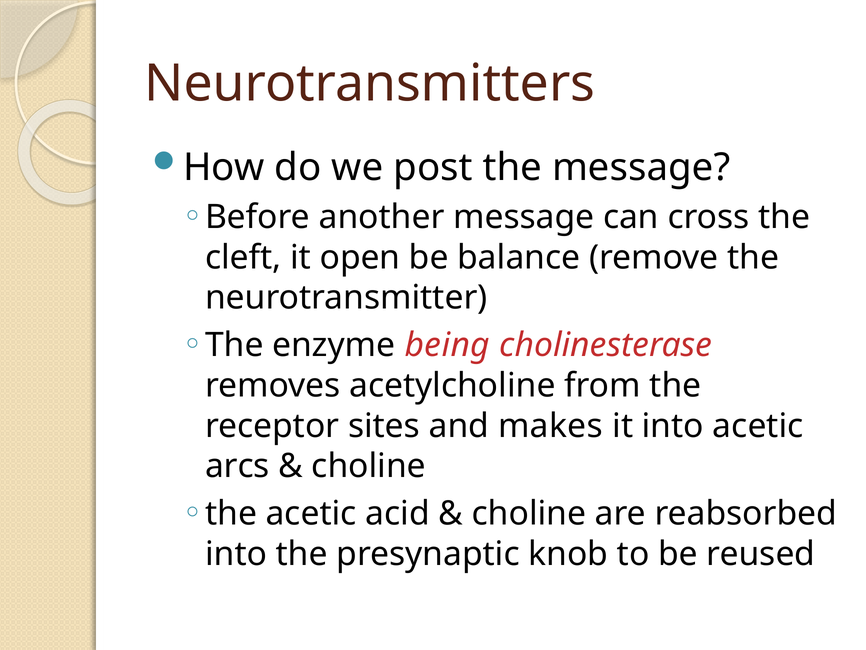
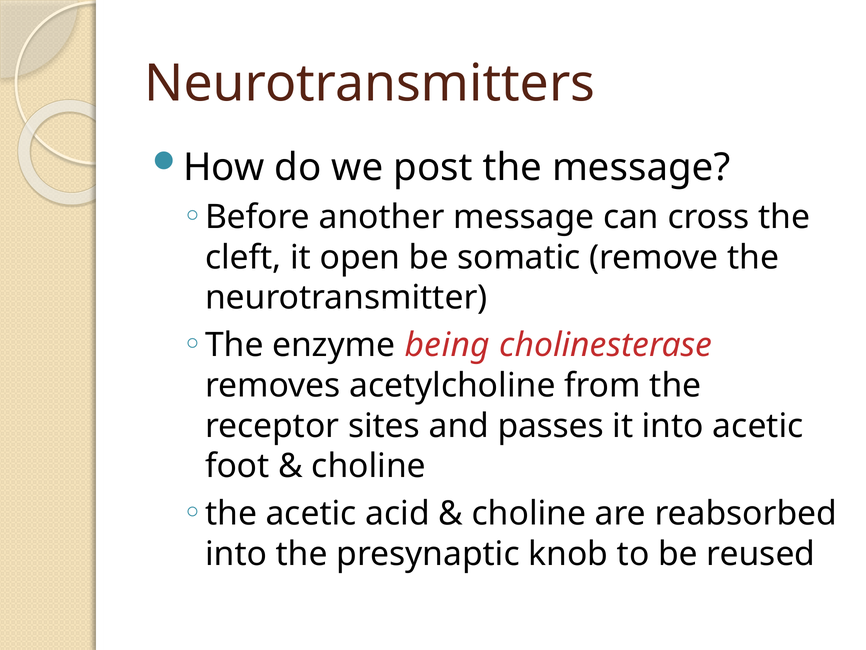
balance: balance -> somatic
makes: makes -> passes
arcs: arcs -> foot
